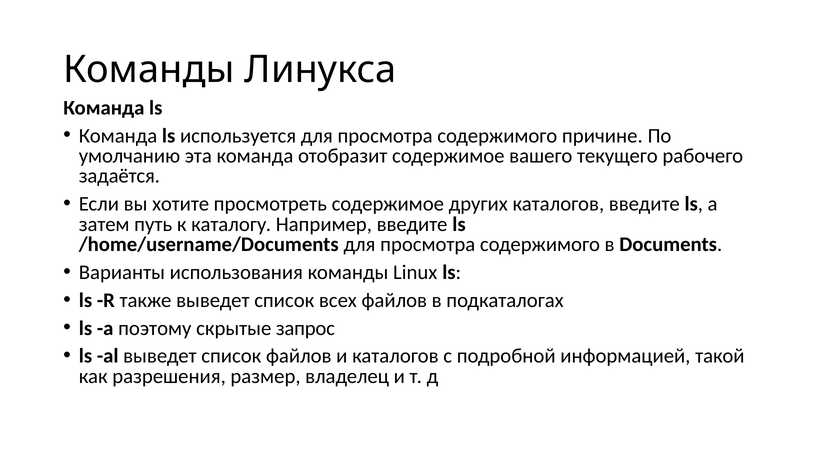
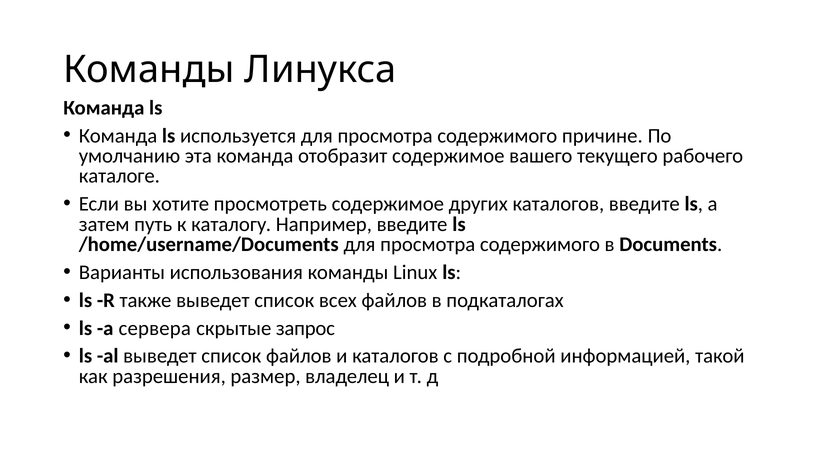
задаётся: задаётся -> каталоге
поэтому: поэтому -> сервера
